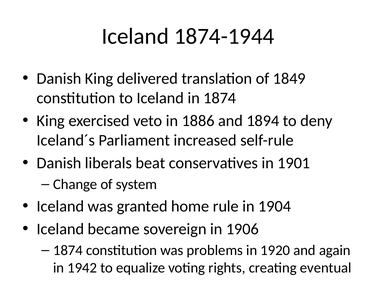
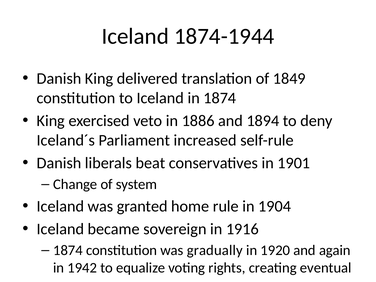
1906: 1906 -> 1916
problems: problems -> gradually
